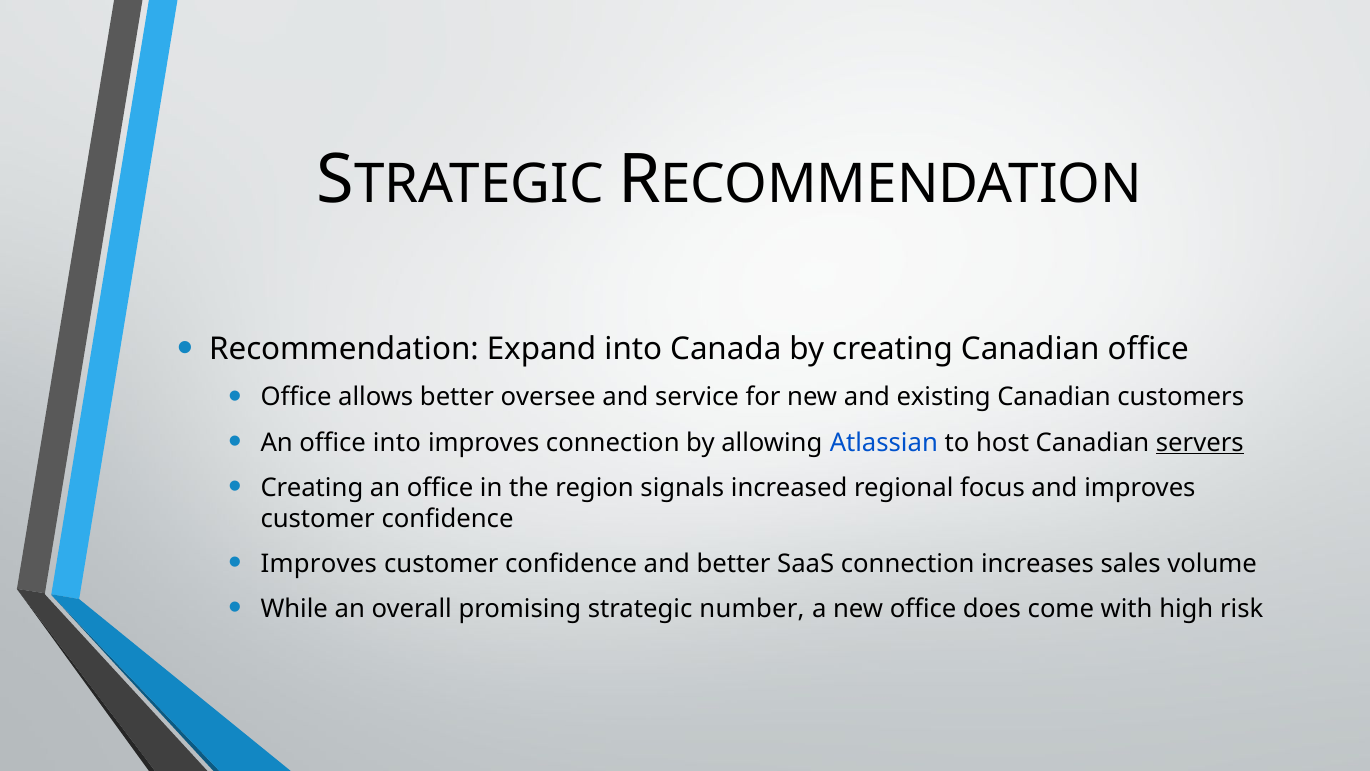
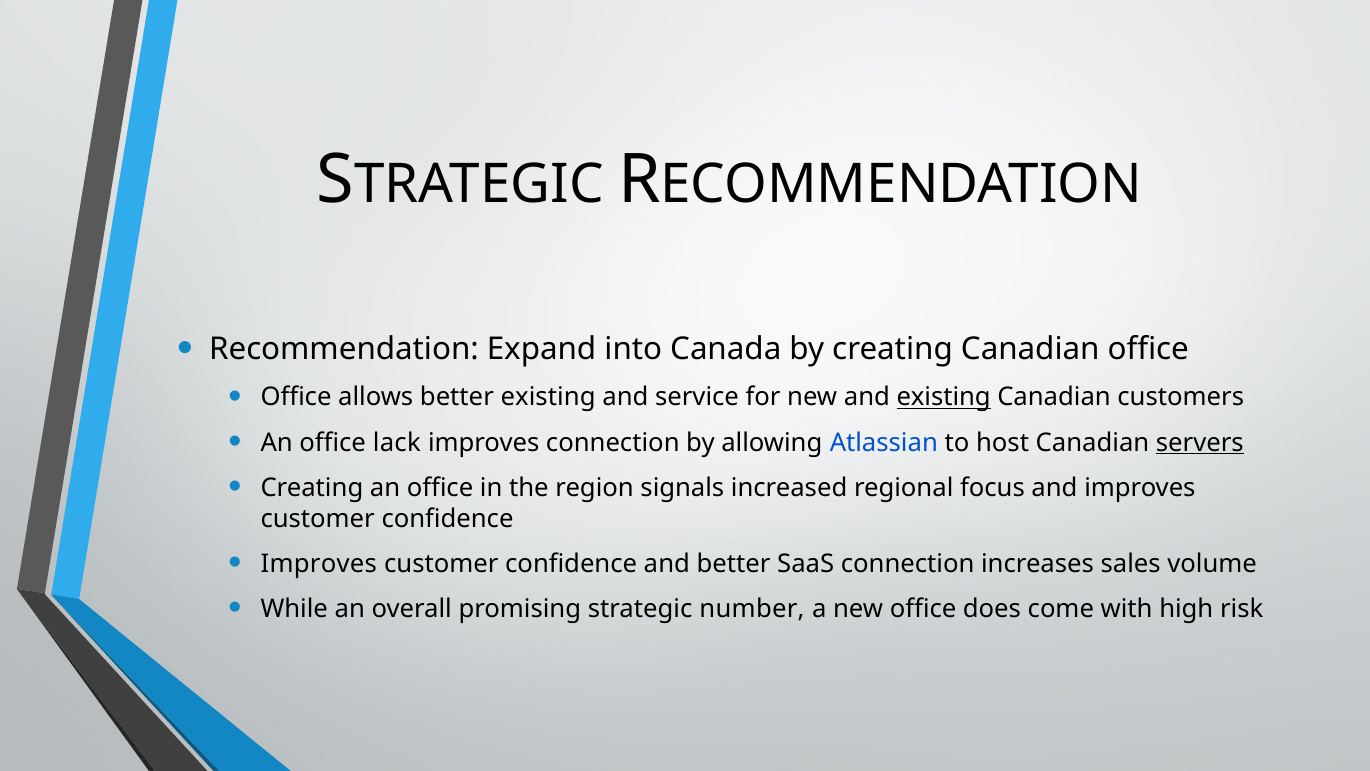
better oversee: oversee -> existing
existing at (944, 397) underline: none -> present
office into: into -> lack
